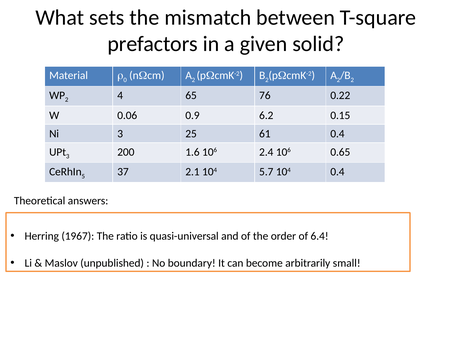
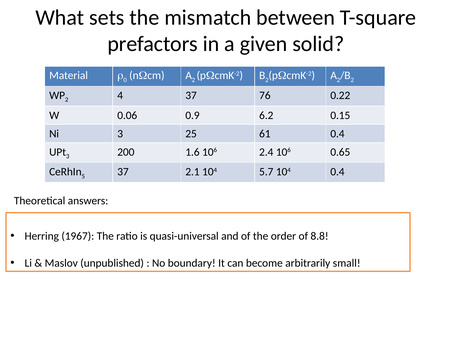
4 65: 65 -> 37
6.4: 6.4 -> 8.8
